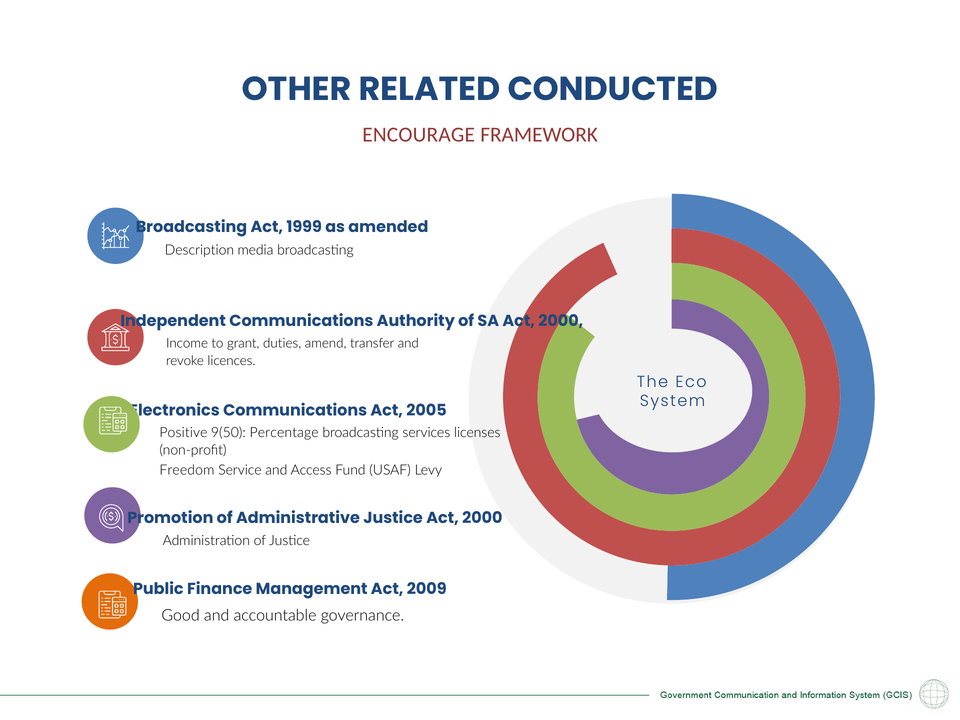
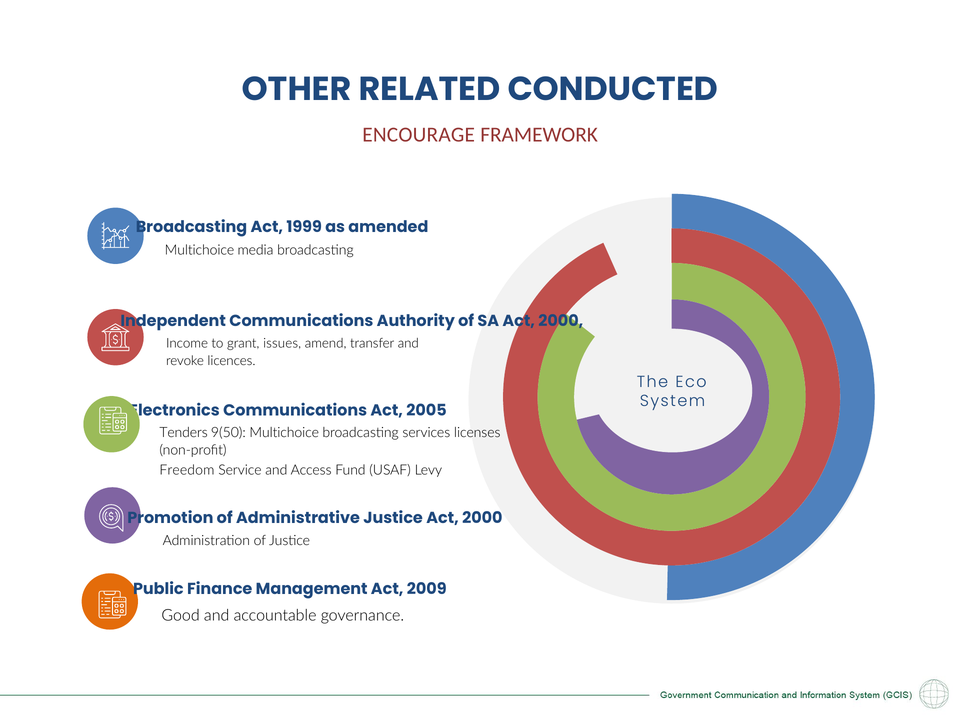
Description at (199, 250): Description -> Multichoice
duties: duties -> issues
Positive: Positive -> Tenders
9(50 Percentage: Percentage -> Multichoice
